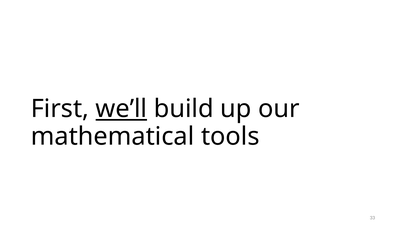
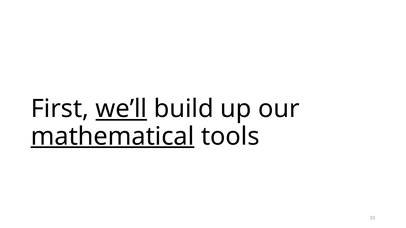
mathematical underline: none -> present
